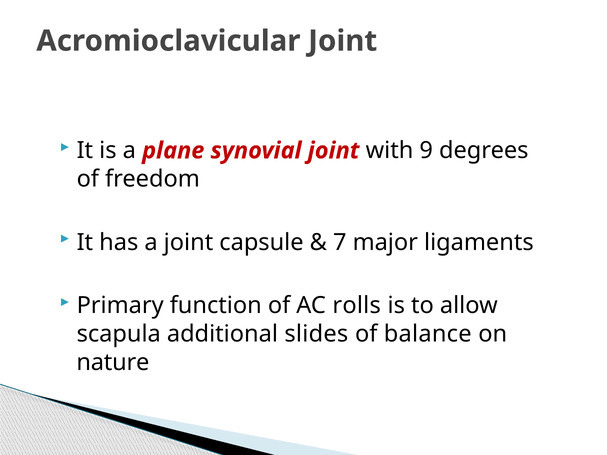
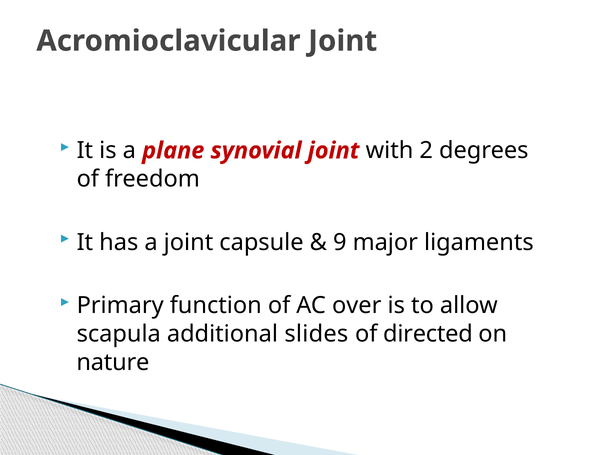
9: 9 -> 2
7: 7 -> 9
rolls: rolls -> over
balance: balance -> directed
